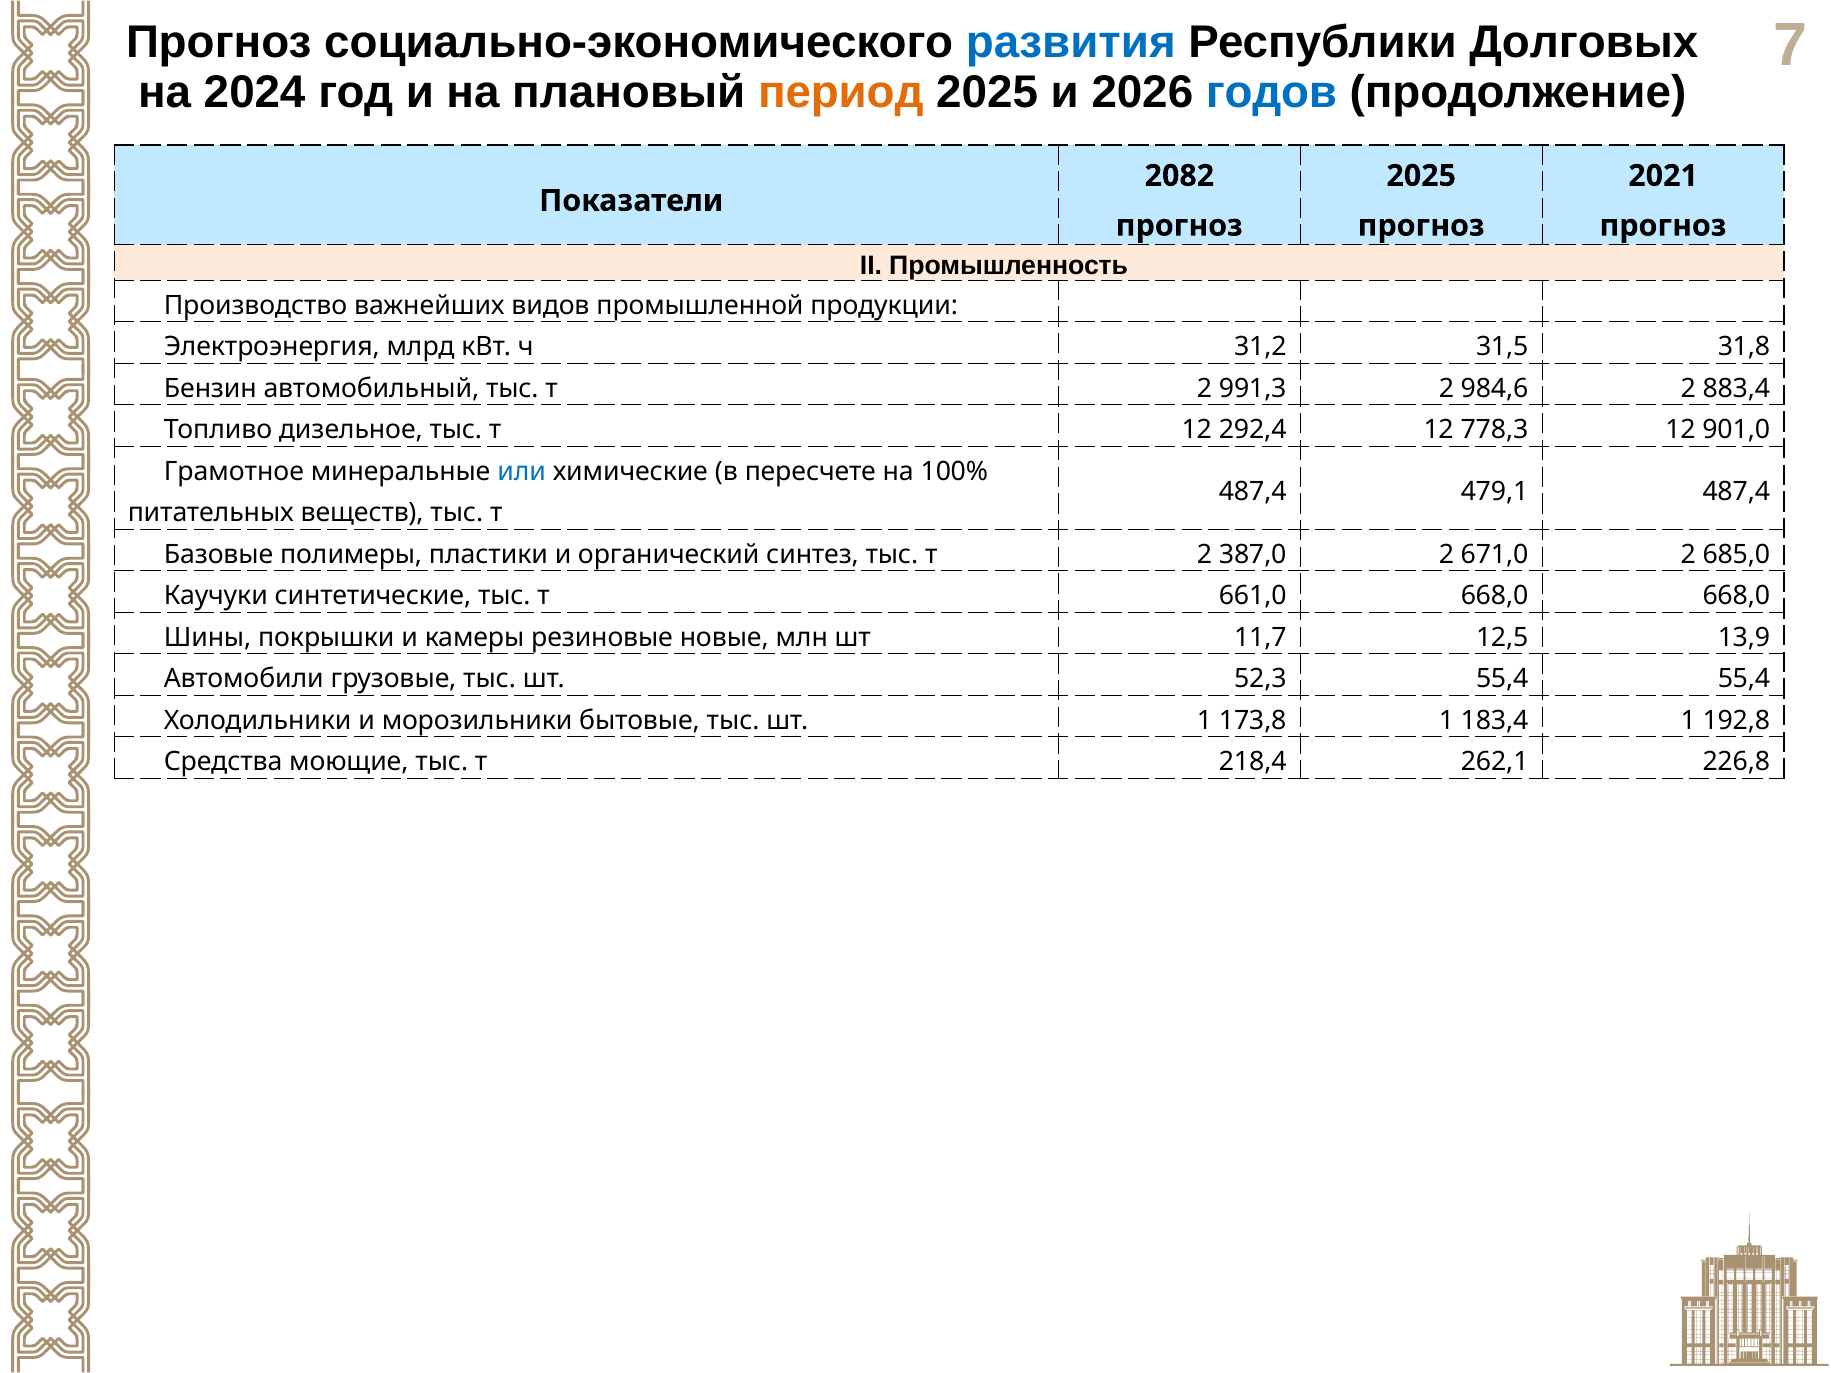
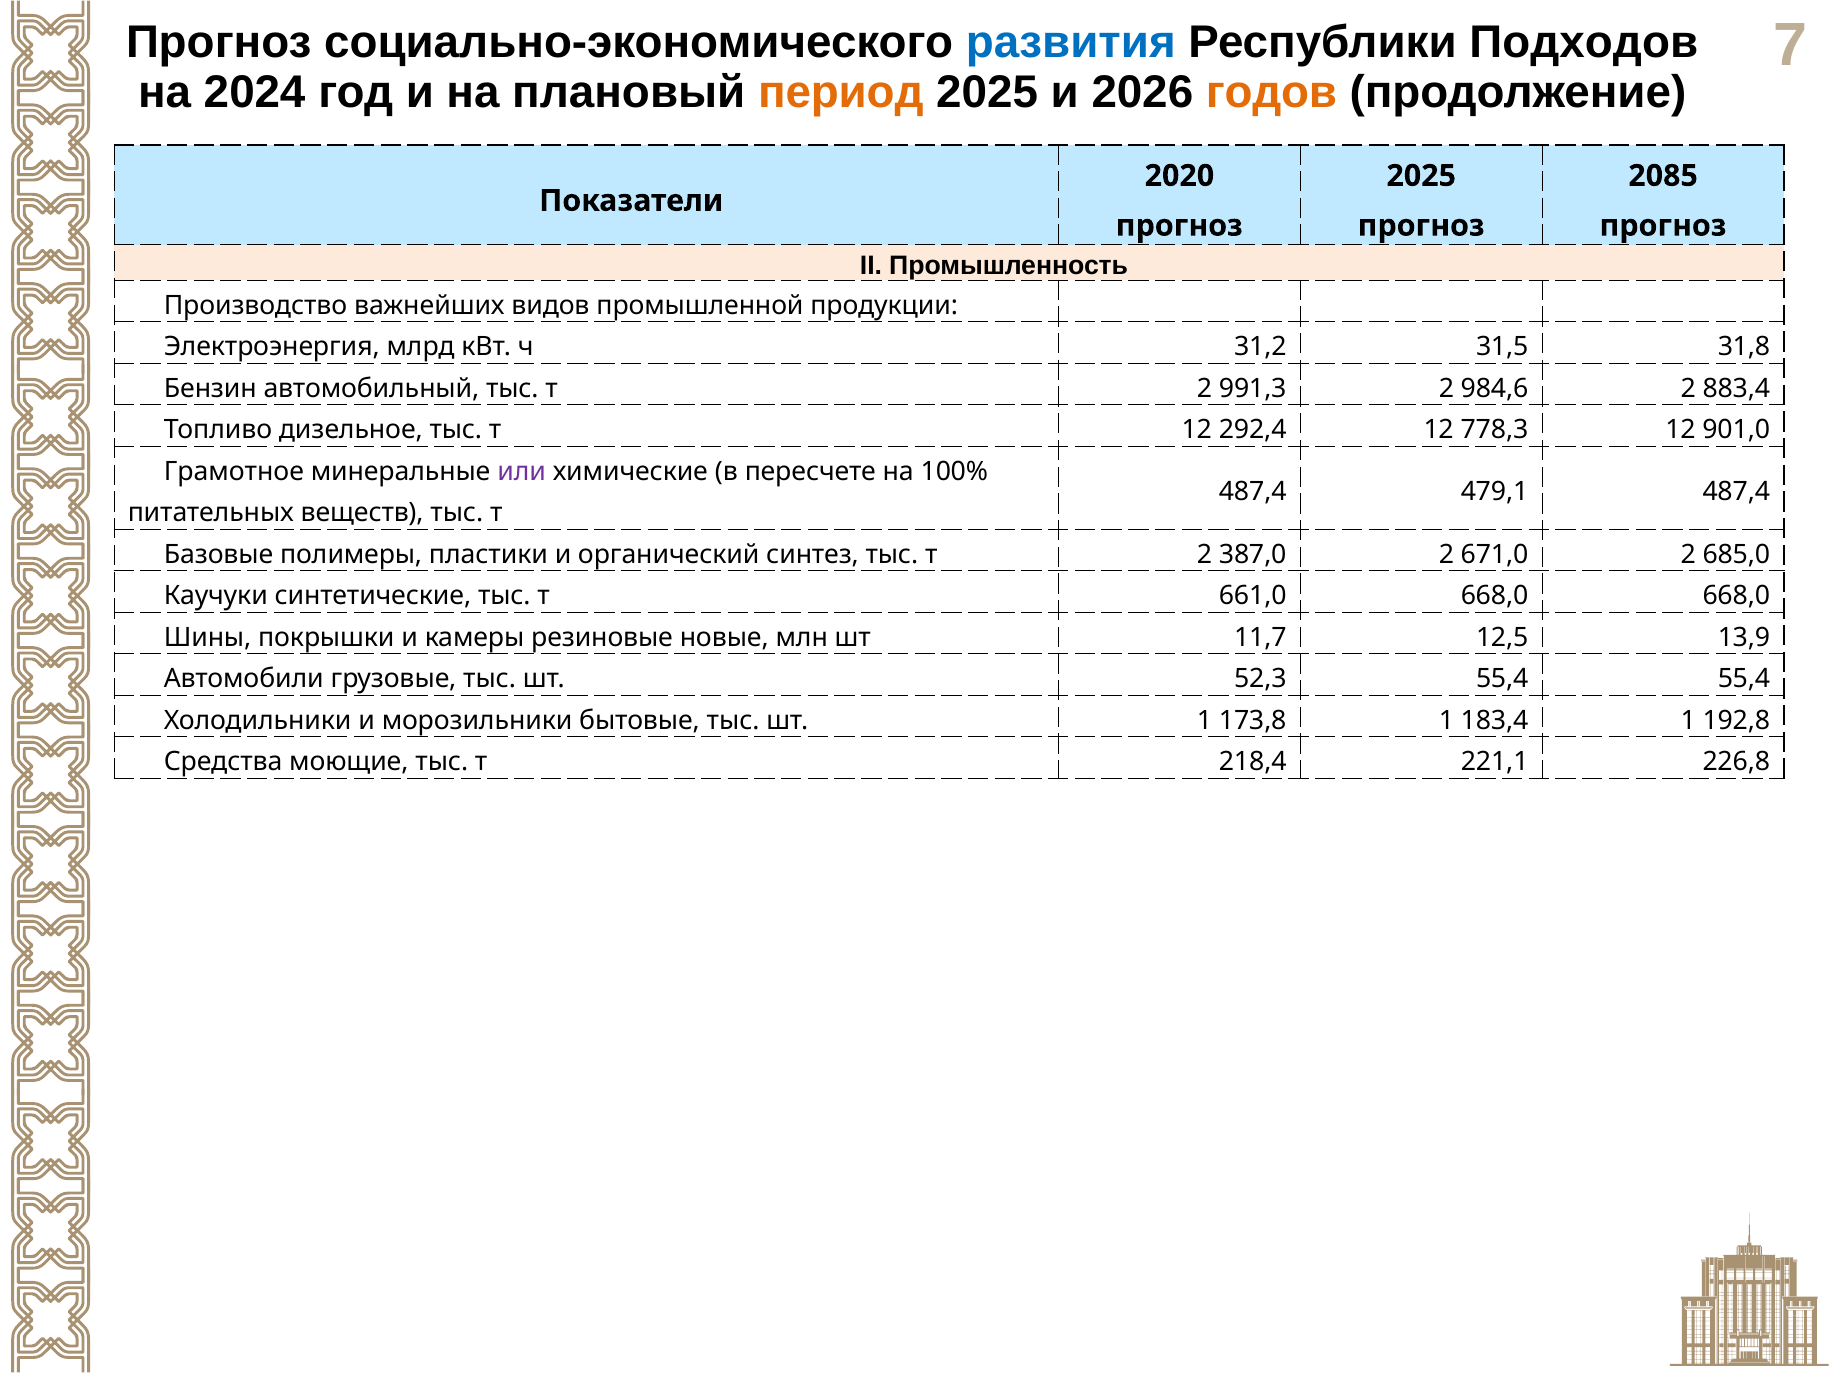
Долговых: Долговых -> Подходов
годов colour: blue -> orange
2082: 2082 -> 2020
2021: 2021 -> 2085
или colour: blue -> purple
262,1: 262,1 -> 221,1
